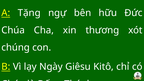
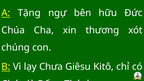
Ngày: Ngày -> Chưa
